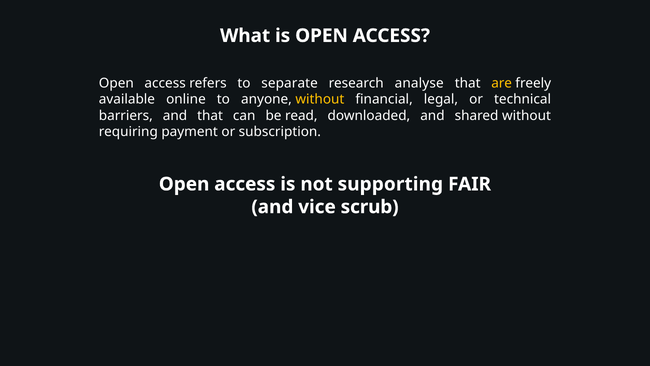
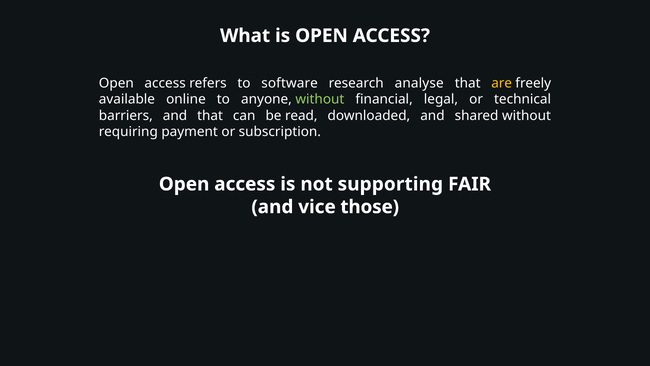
separate: separate -> software
without at (320, 99) colour: yellow -> light green
scrub: scrub -> those
